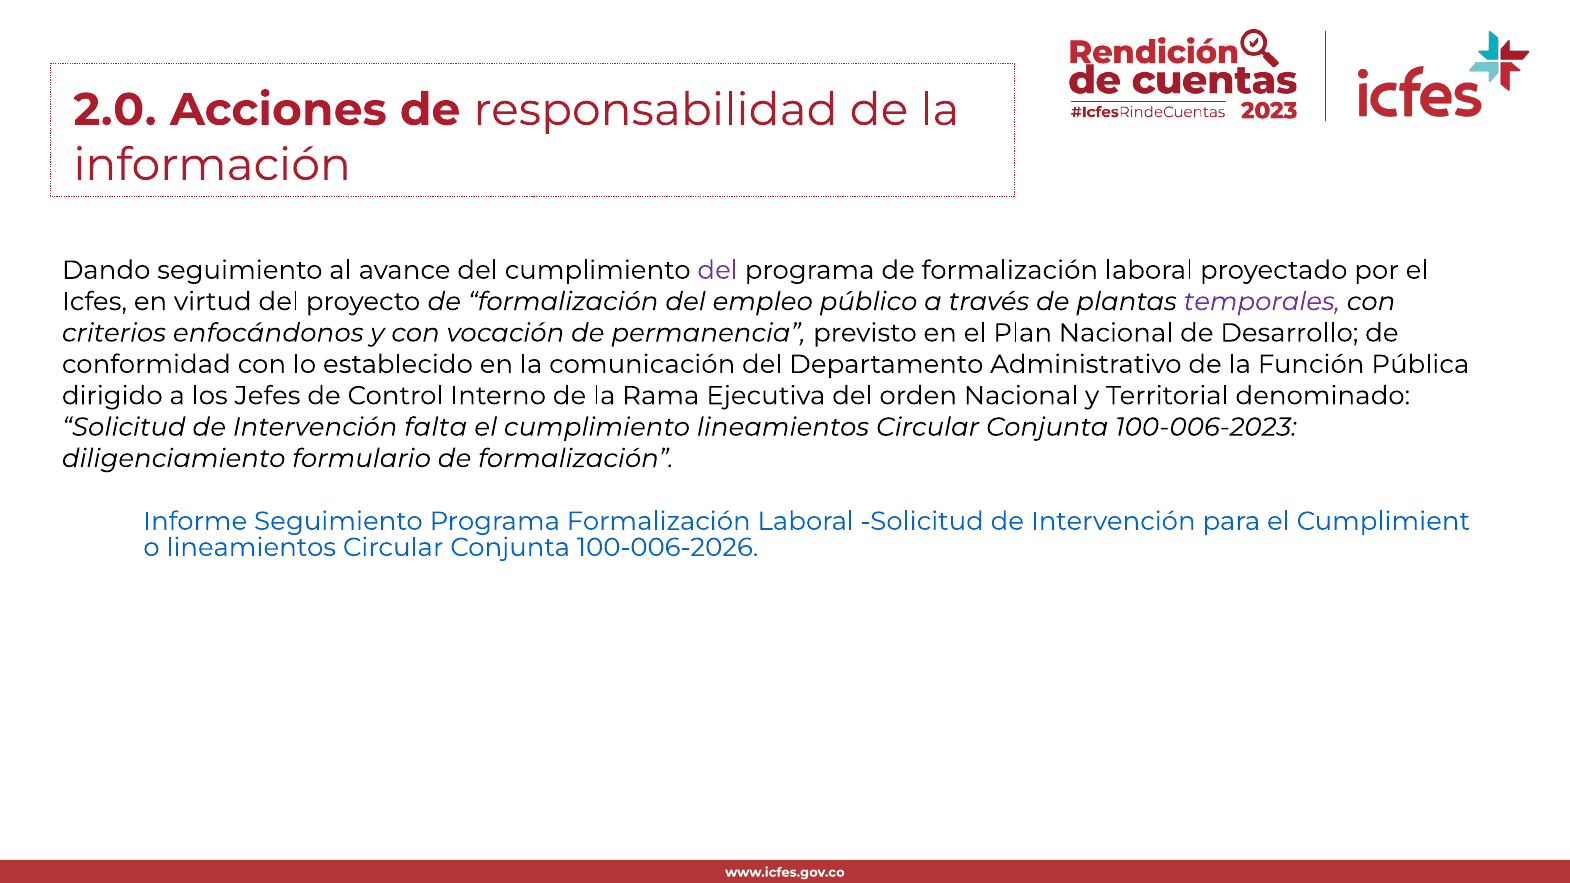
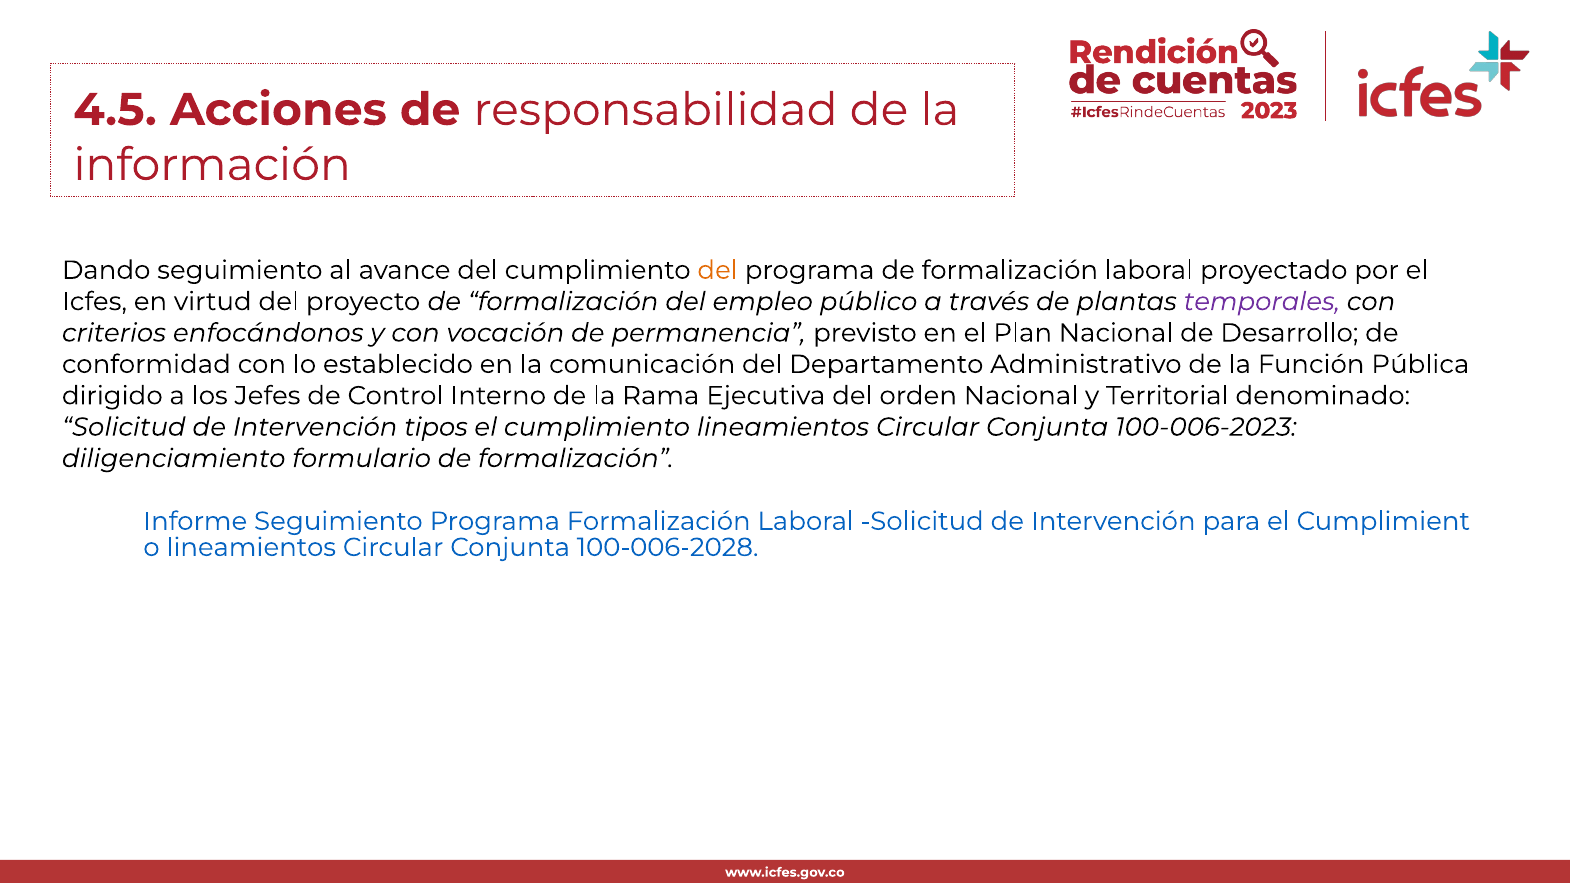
2.0: 2.0 -> 4.5
del at (718, 270) colour: purple -> orange
falta: falta -> tipos
100-006-2026: 100-006-2026 -> 100-006-2028
